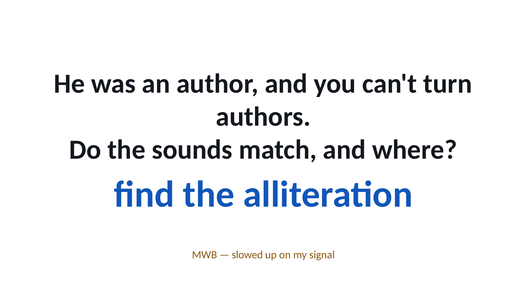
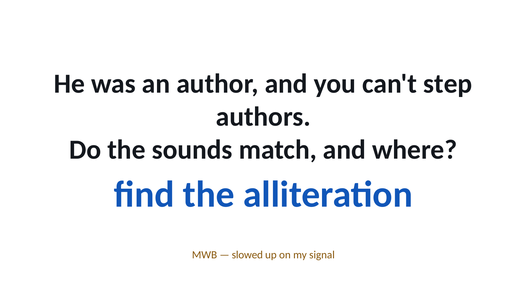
turn: turn -> step
